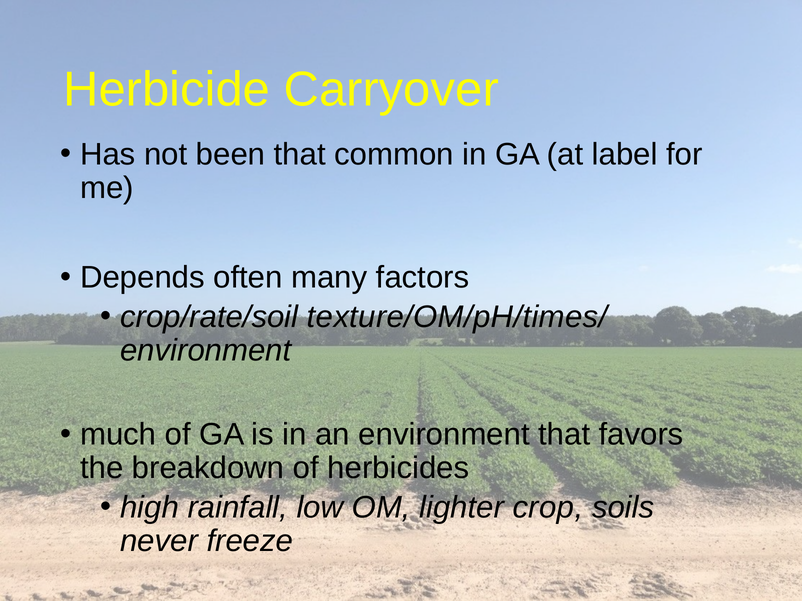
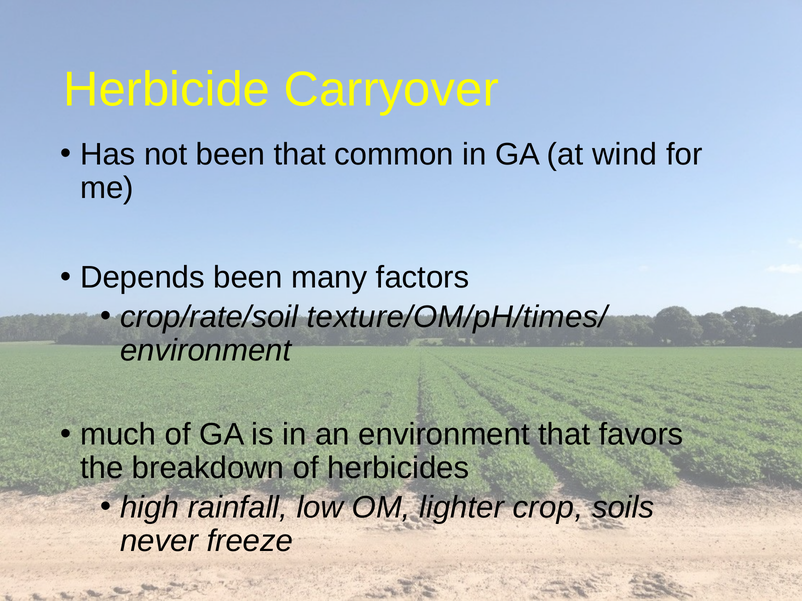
label: label -> wind
Depends often: often -> been
